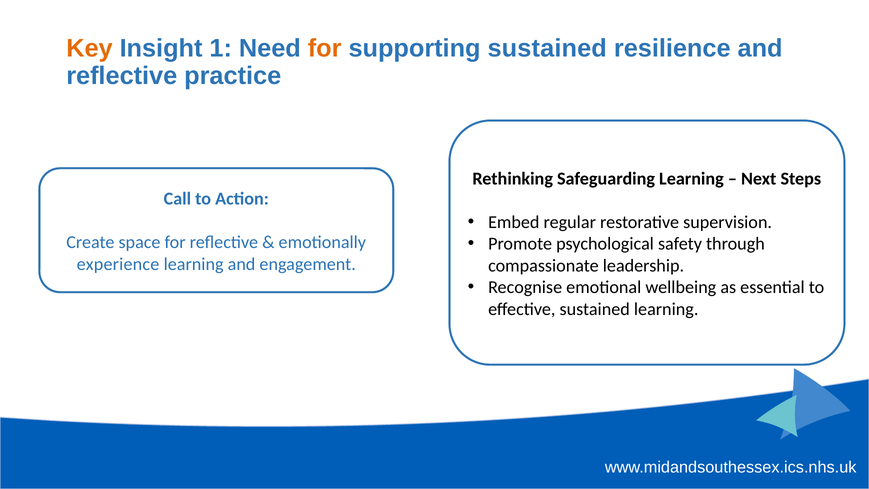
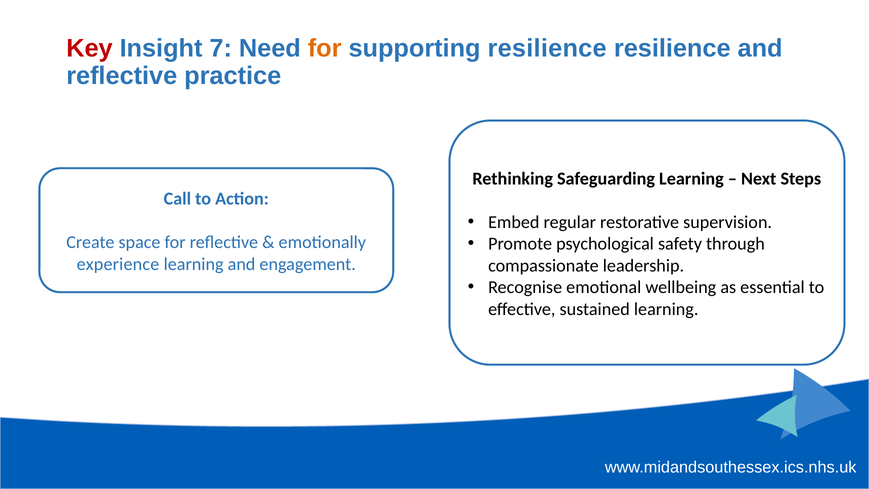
Key colour: orange -> red
1: 1 -> 7
supporting sustained: sustained -> resilience
